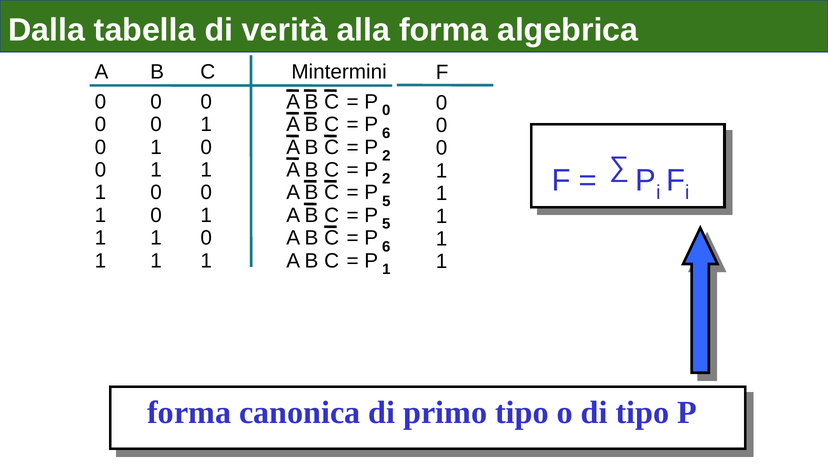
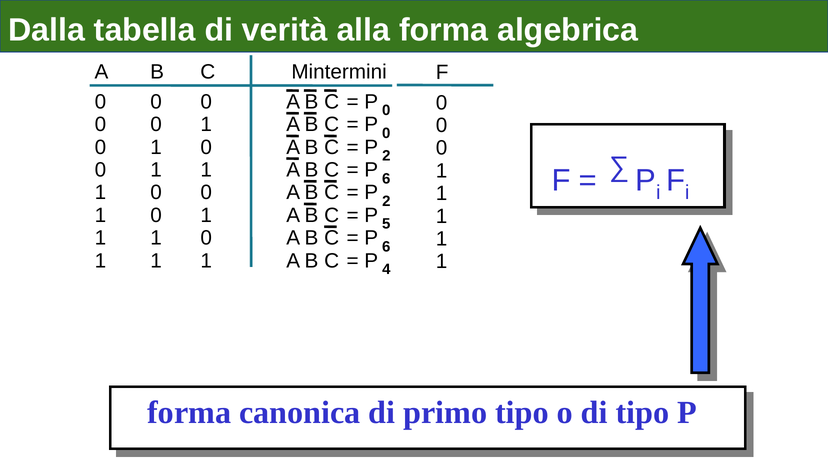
6 at (386, 133): 6 -> 0
2 at (386, 178): 2 -> 6
5 at (386, 201): 5 -> 2
P 1: 1 -> 4
